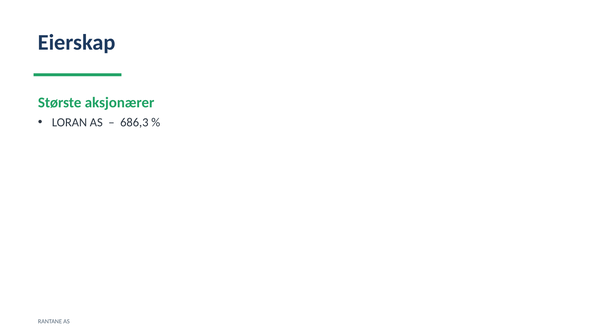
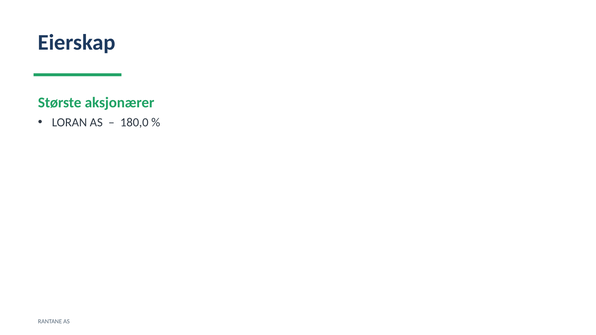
686,3: 686,3 -> 180,0
